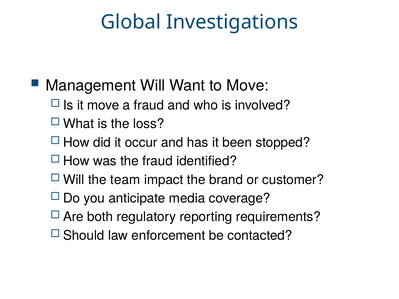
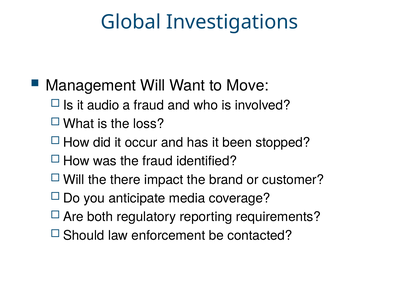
it move: move -> audio
team: team -> there
